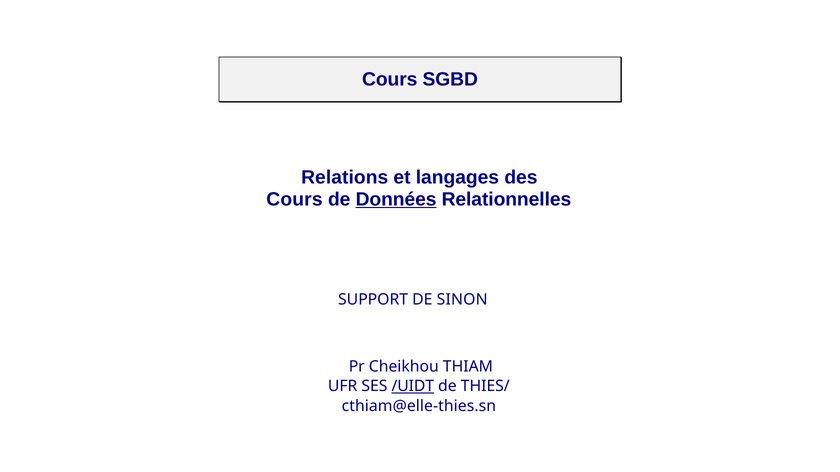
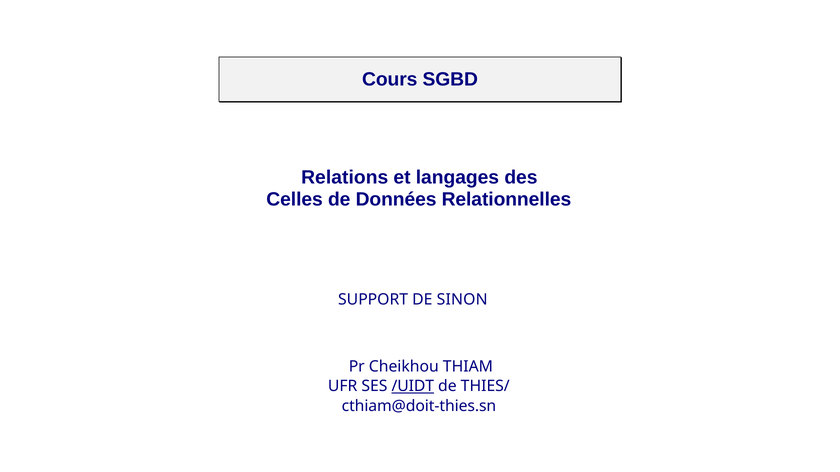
Cours at (294, 200): Cours -> Celles
Données underline: present -> none
cthiam@elle-thies.sn: cthiam@elle-thies.sn -> cthiam@doit-thies.sn
